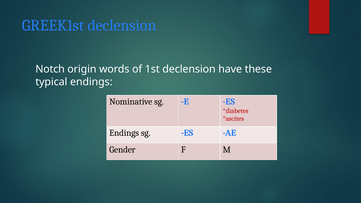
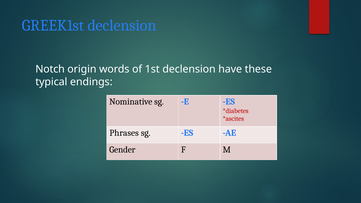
Endings at (124, 133): Endings -> Phrases
